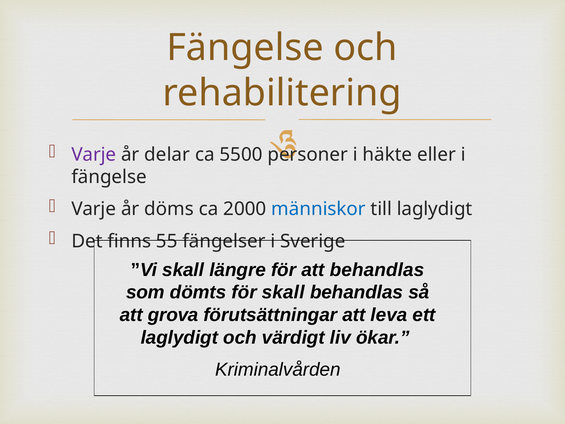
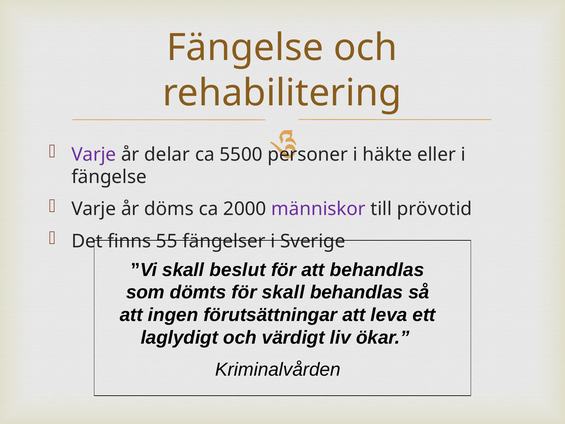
människor colour: blue -> purple
till laglydigt: laglydigt -> prövotid
längre: längre -> beslut
grova: grova -> ingen
